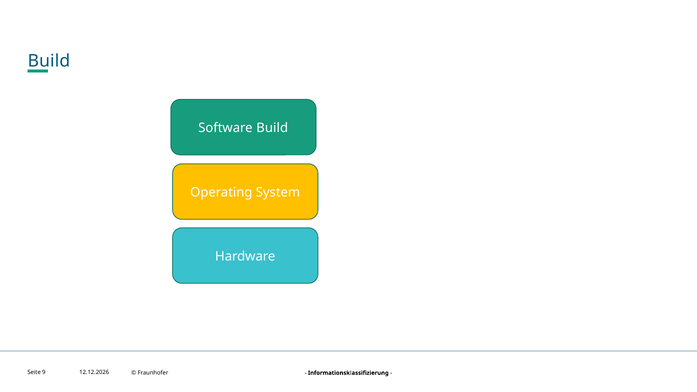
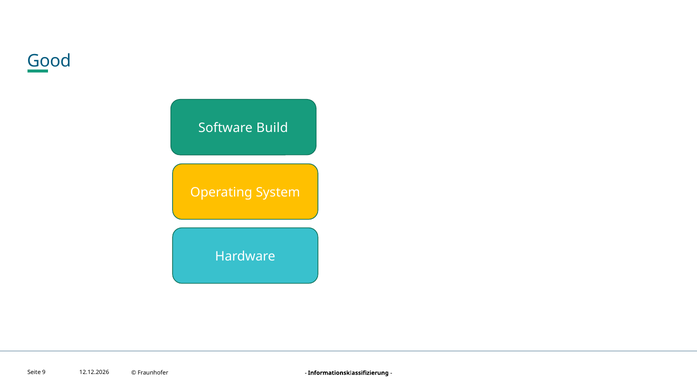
Build at (49, 61): Build -> Good
